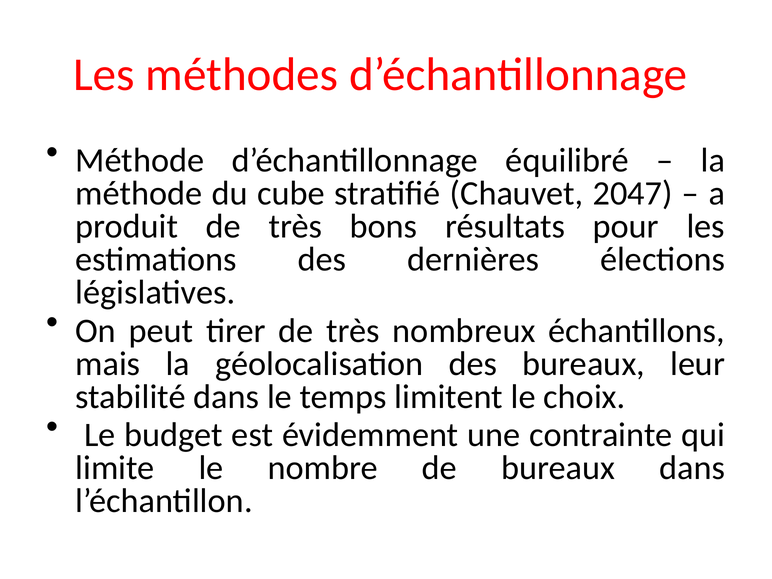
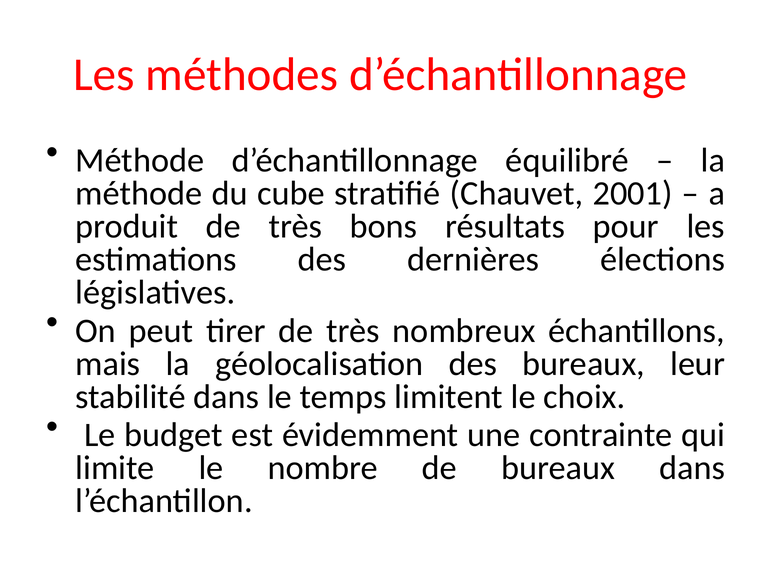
2047: 2047 -> 2001
